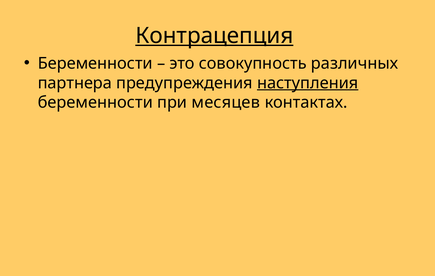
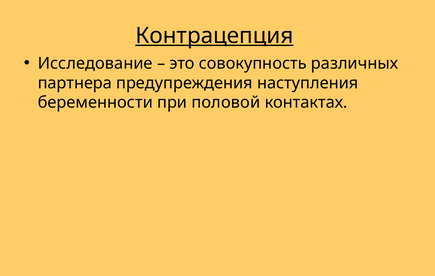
Беременности at (95, 63): Беременности -> Исследование
наступления underline: present -> none
месяцев: месяцев -> половой
